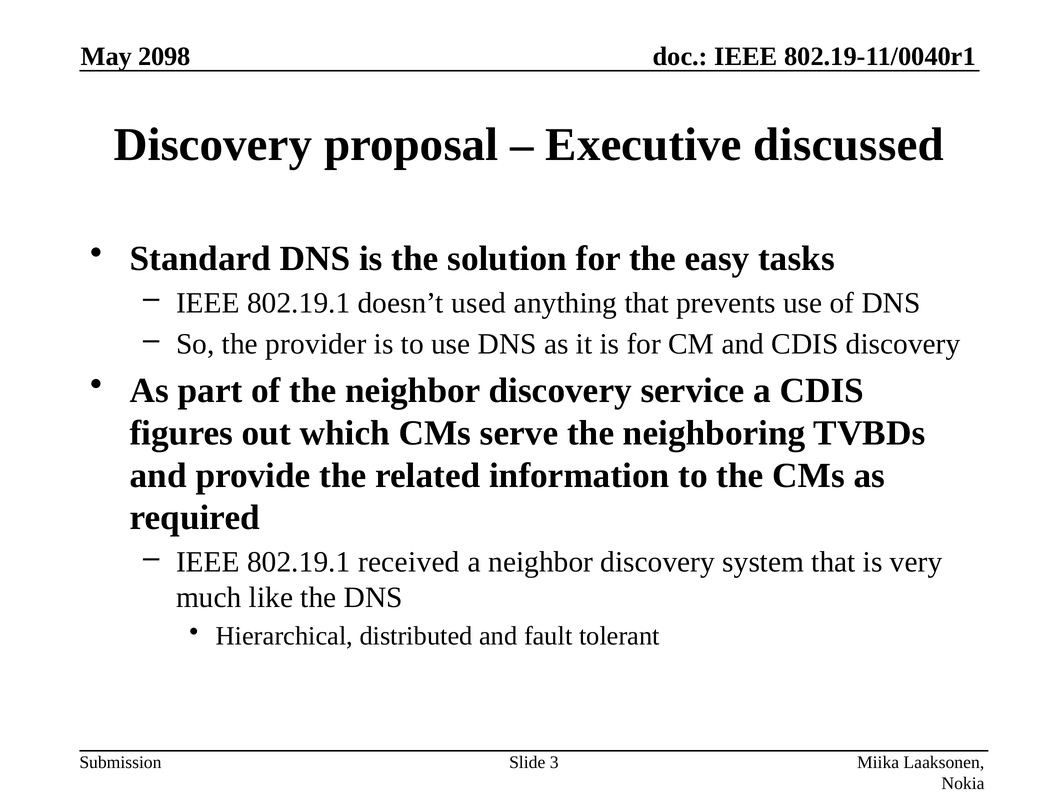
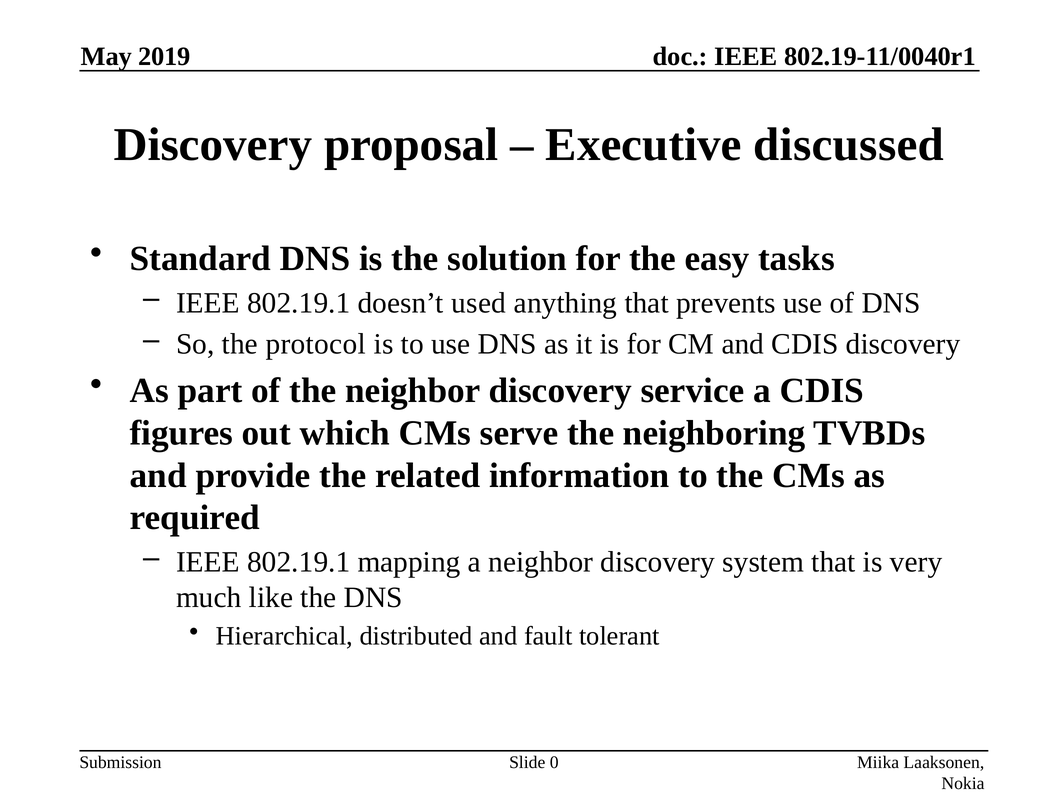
2098: 2098 -> 2019
provider: provider -> protocol
received: received -> mapping
3: 3 -> 0
